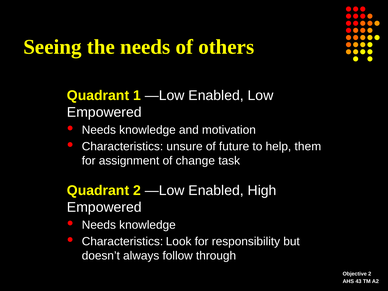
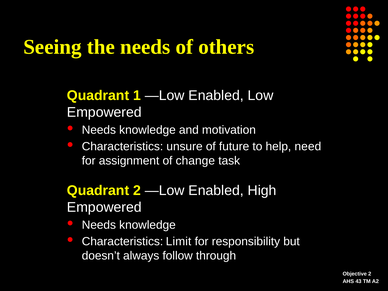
them: them -> need
Look: Look -> Limit
